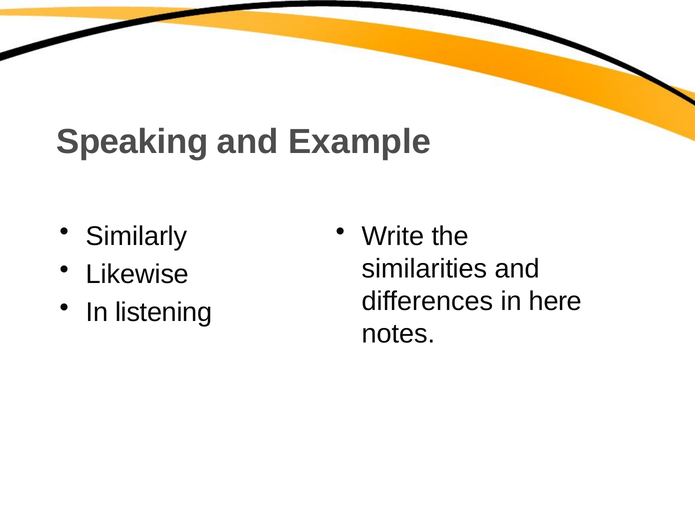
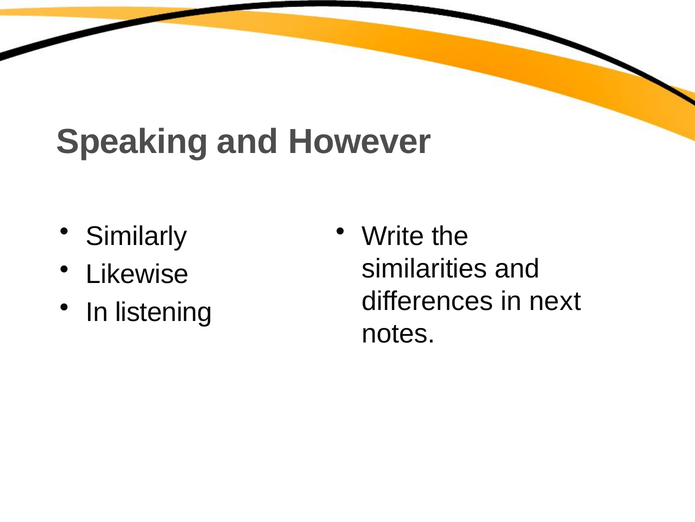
Example: Example -> However
here: here -> next
